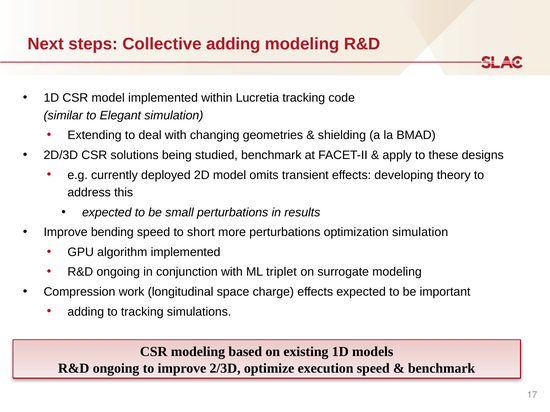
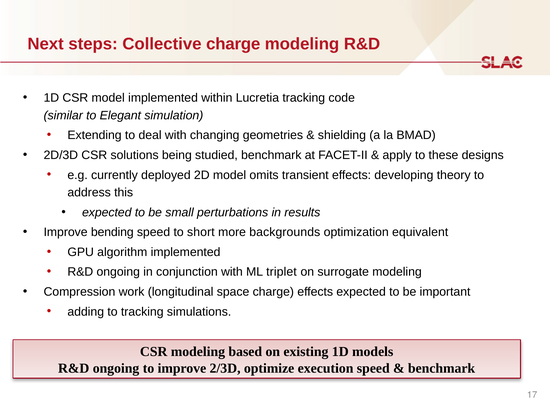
Collective adding: adding -> charge
more perturbations: perturbations -> backgrounds
optimization simulation: simulation -> equivalent
